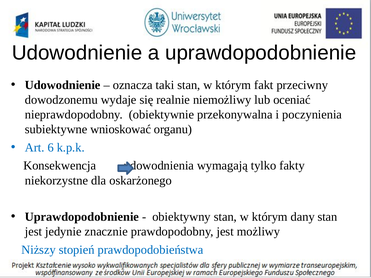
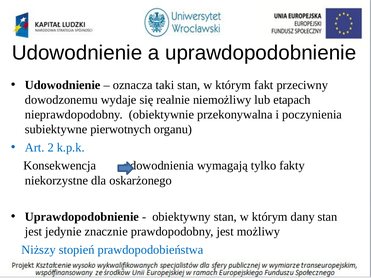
oceniać: oceniać -> etapach
wnioskować: wnioskować -> pierwotnych
6: 6 -> 2
